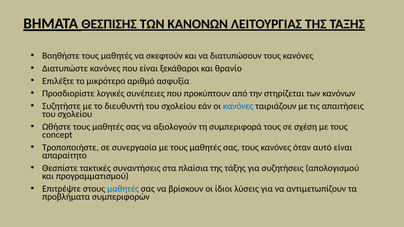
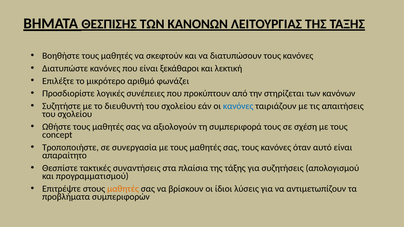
θρανίο: θρανίο -> λεκτική
ασφυξία: ασφυξία -> φωνάζει
μαθητές at (123, 189) colour: blue -> orange
